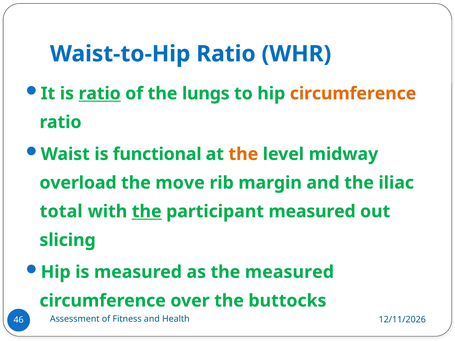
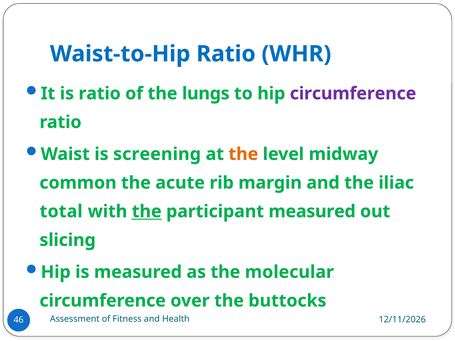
ratio at (100, 94) underline: present -> none
circumference at (353, 94) colour: orange -> purple
functional: functional -> screening
overload: overload -> common
move: move -> acute
the measured: measured -> molecular
